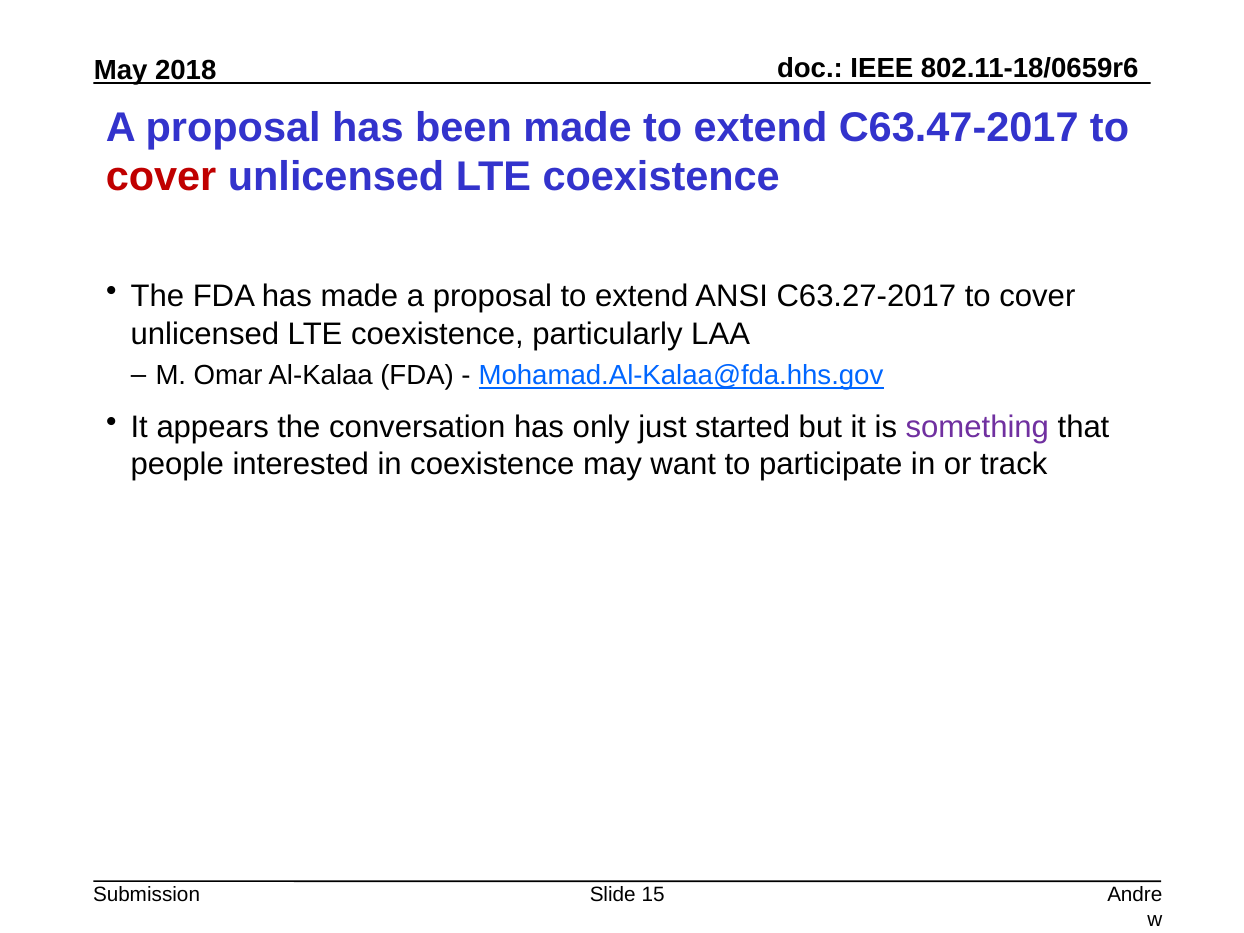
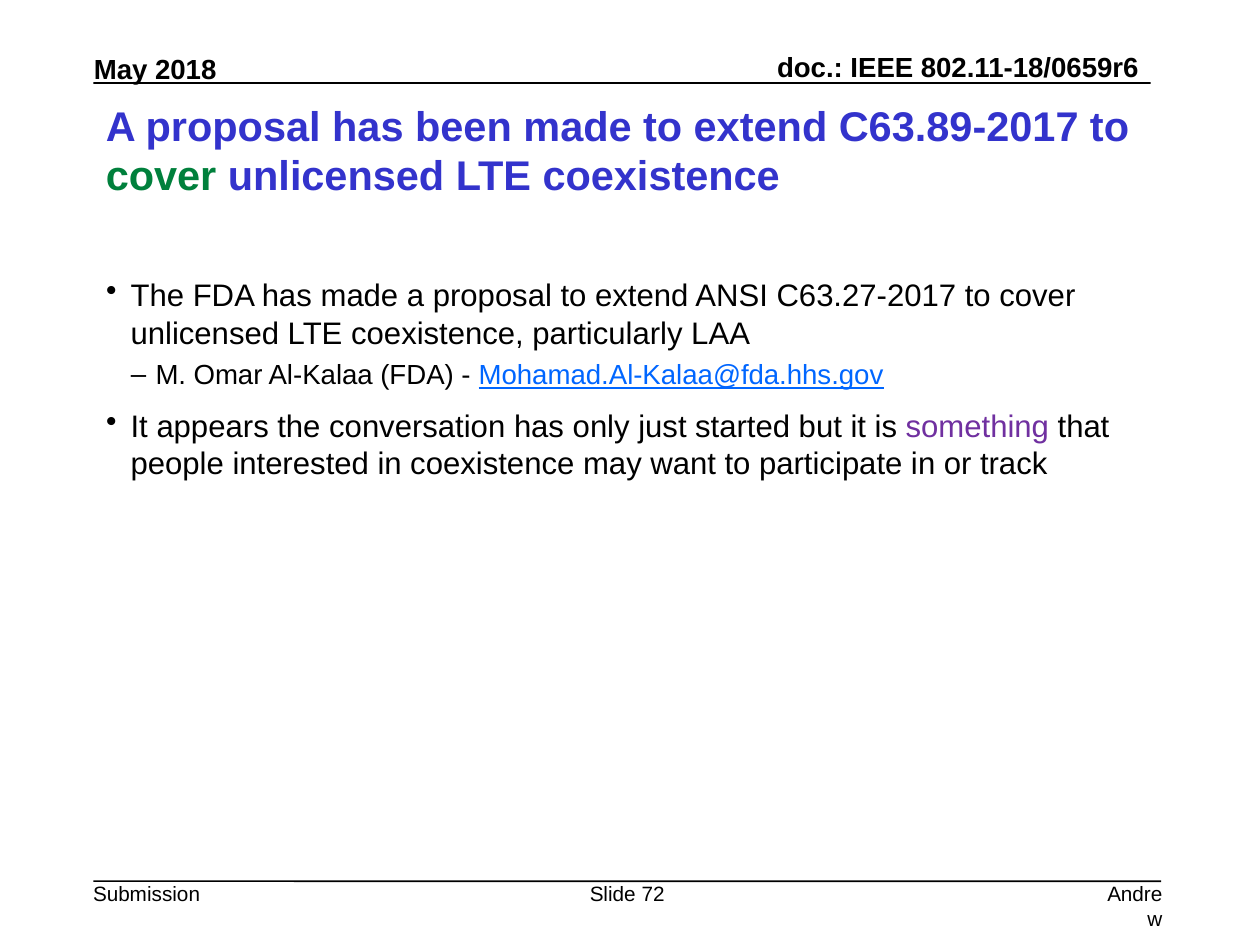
C63.47-2017: C63.47-2017 -> C63.89-2017
cover at (161, 177) colour: red -> green
15: 15 -> 72
